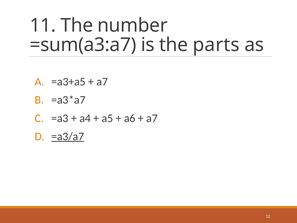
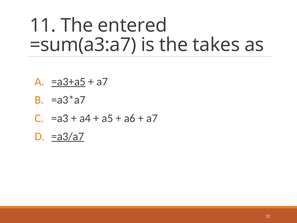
number: number -> entered
parts: parts -> takes
=a3+a5 underline: none -> present
